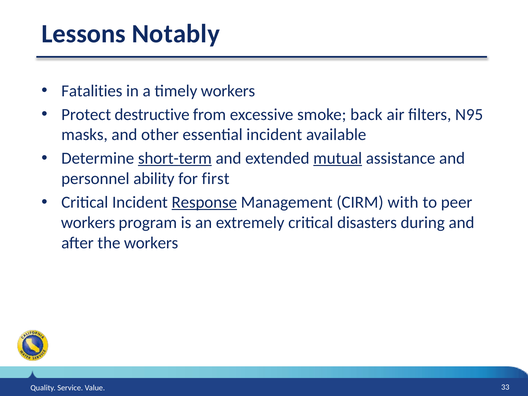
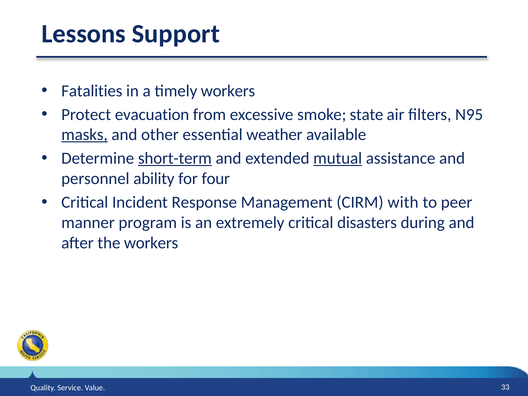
Notably: Notably -> Support
destructive: destructive -> evacuation
back: back -> state
masks underline: none -> present
essential incident: incident -> weather
first: first -> four
Response underline: present -> none
workers at (88, 223): workers -> manner
